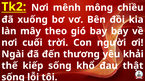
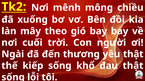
yêu khải: khải -> thật
